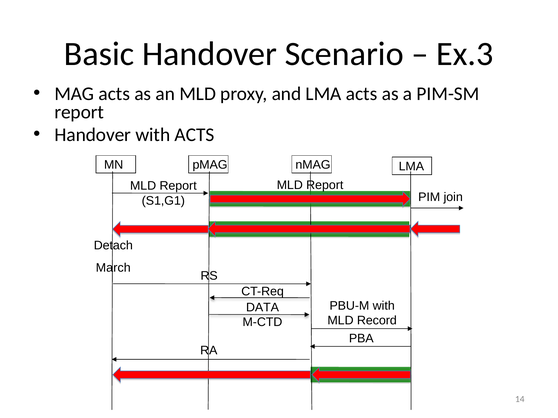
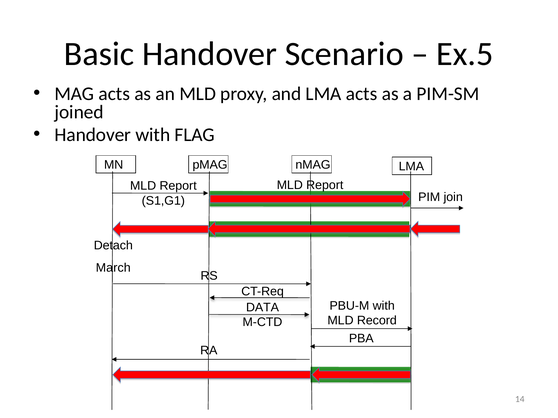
Ex.3: Ex.3 -> Ex.5
report at (79, 112): report -> joined
with ACTS: ACTS -> FLAG
